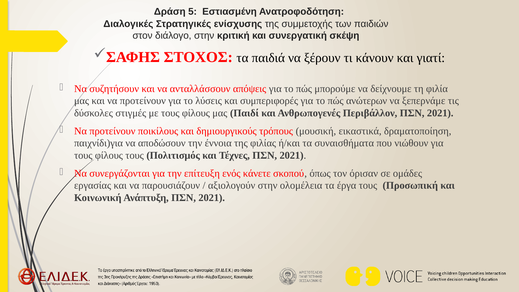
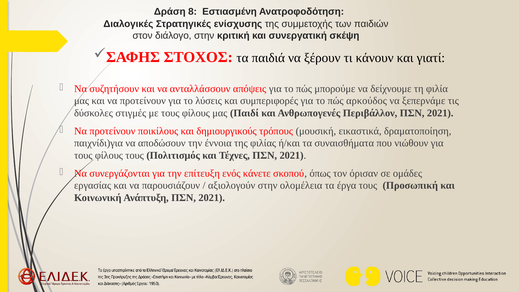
5: 5 -> 8
ανώτερων: ανώτερων -> αρκούδος
